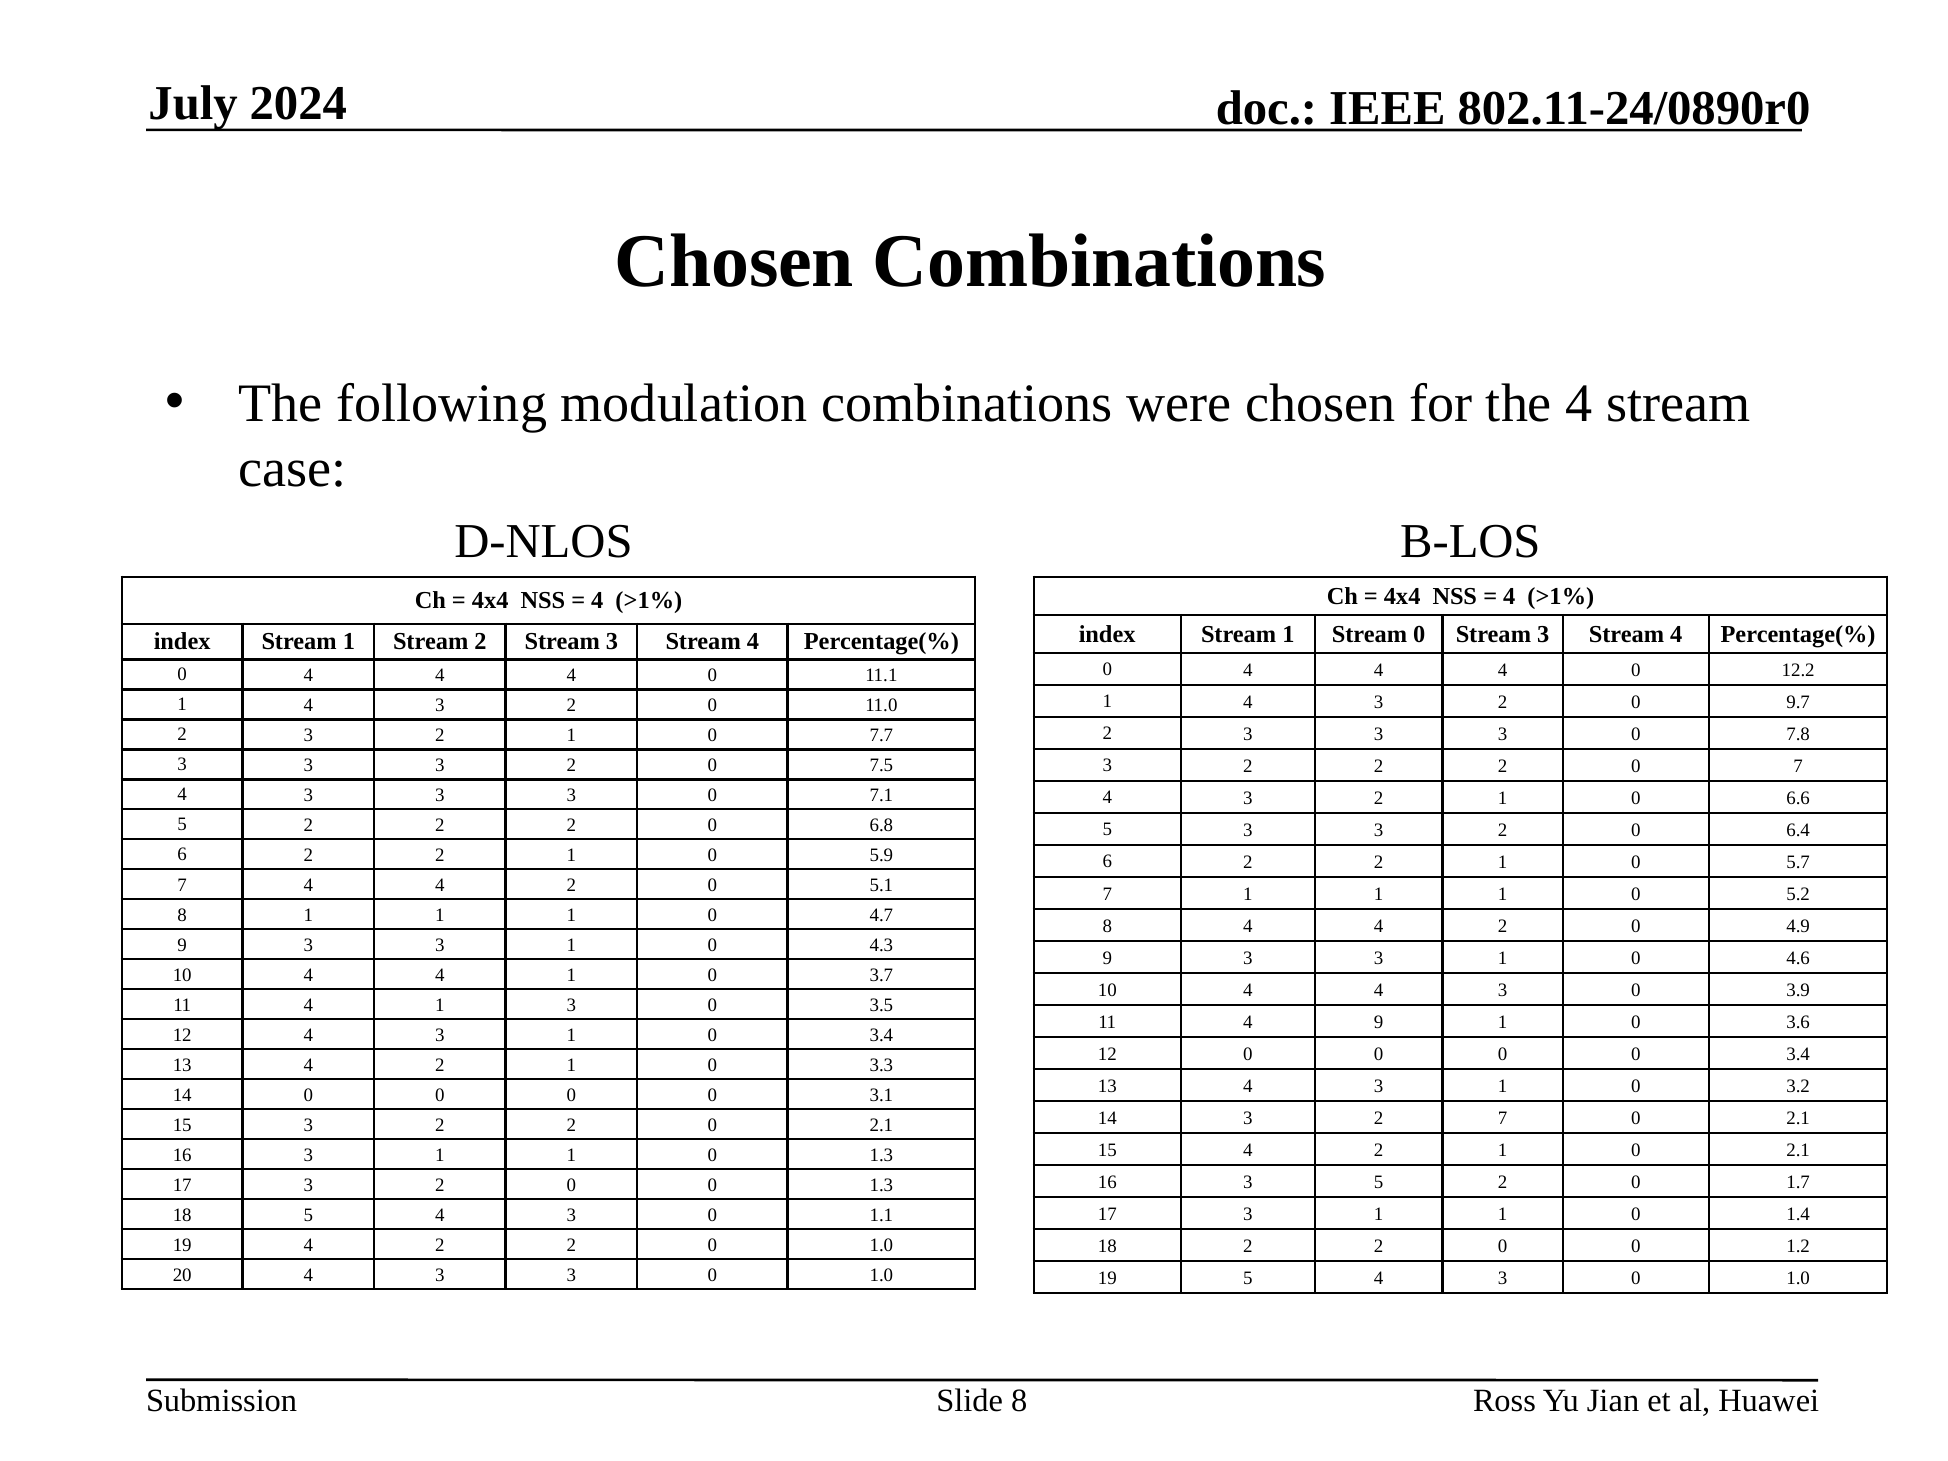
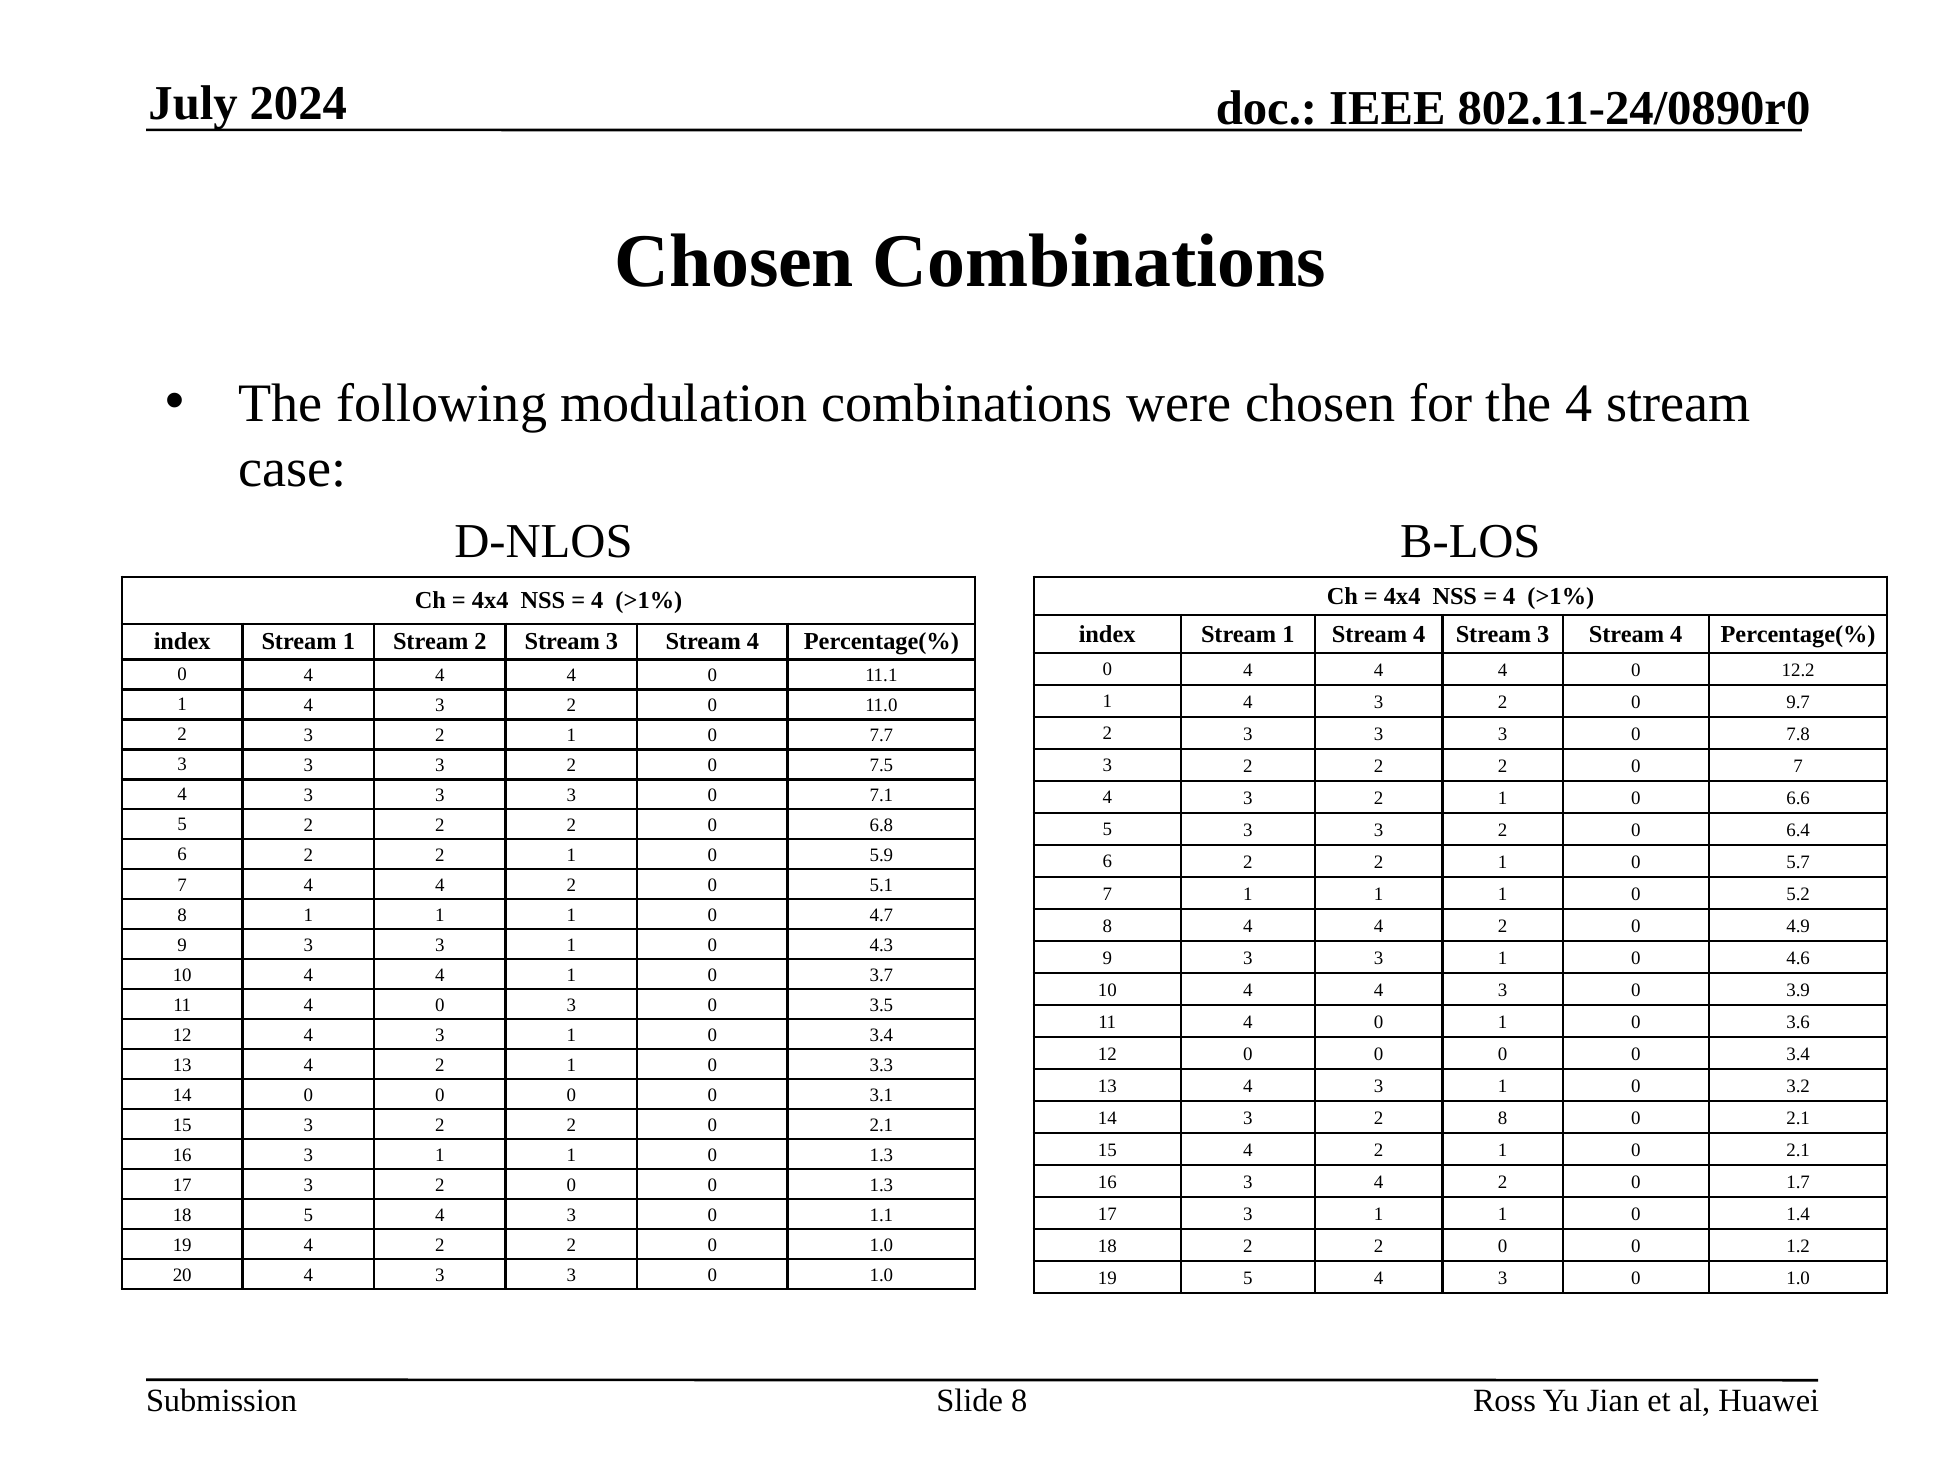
1 Stream 0: 0 -> 4
1 at (440, 1005): 1 -> 0
9 at (1379, 1022): 9 -> 0
2 7: 7 -> 8
3 5: 5 -> 4
